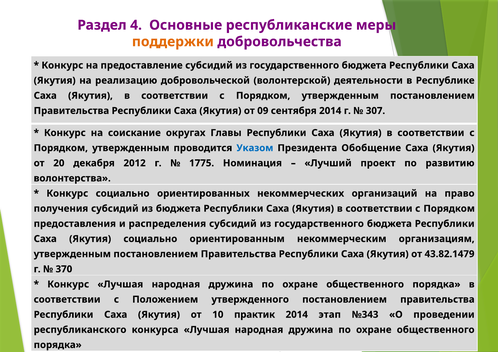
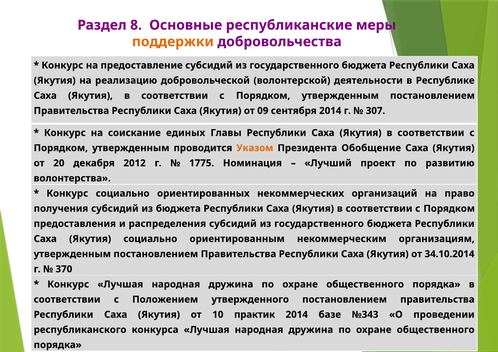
4: 4 -> 8
округах: округах -> единых
Указом colour: blue -> orange
43.82.1479: 43.82.1479 -> 34.10.2014
этап: этап -> базе
